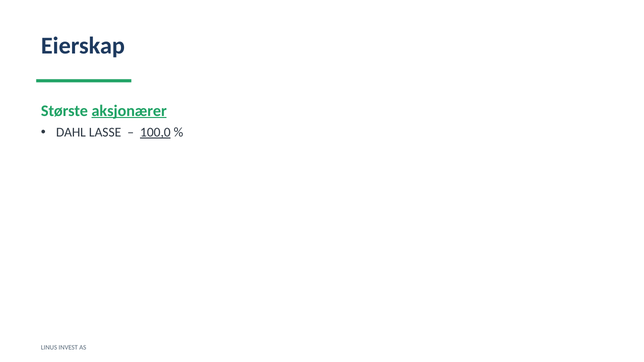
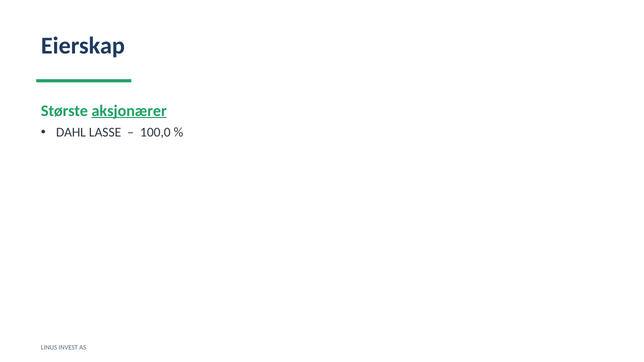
100,0 underline: present -> none
